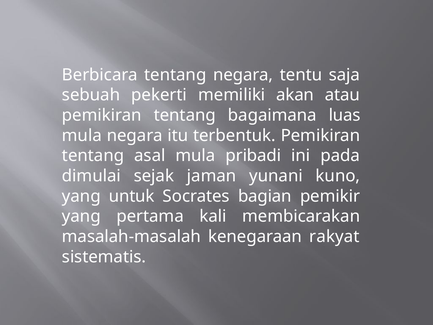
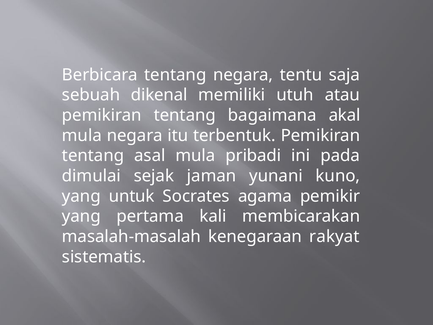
pekerti: pekerti -> dikenal
akan: akan -> utuh
luas: luas -> akal
bagian: bagian -> agama
